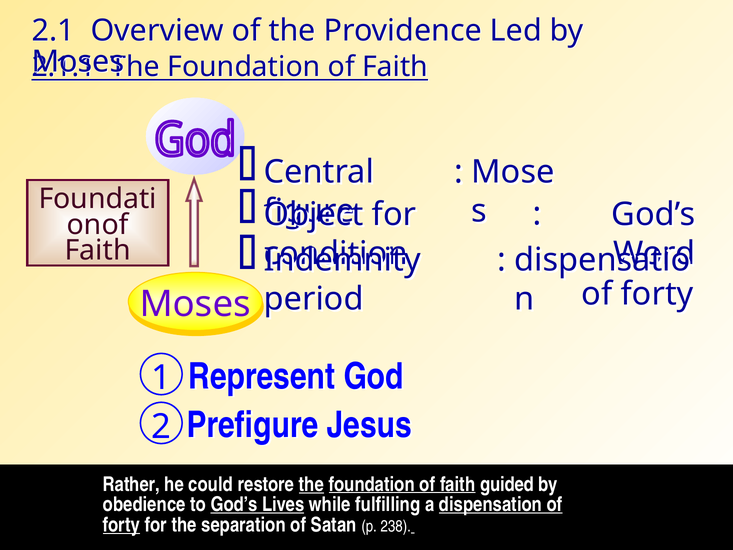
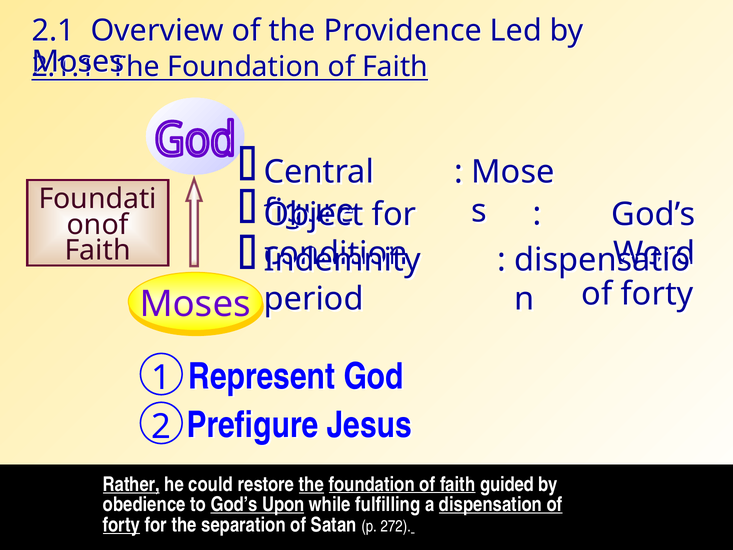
Rather underline: none -> present
Lives: Lives -> Upon
238: 238 -> 272
